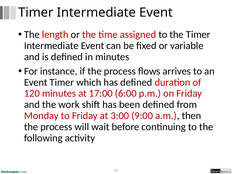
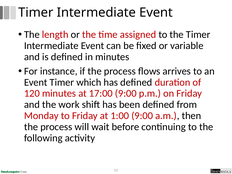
17:00 6:00: 6:00 -> 9:00
3:00: 3:00 -> 1:00
